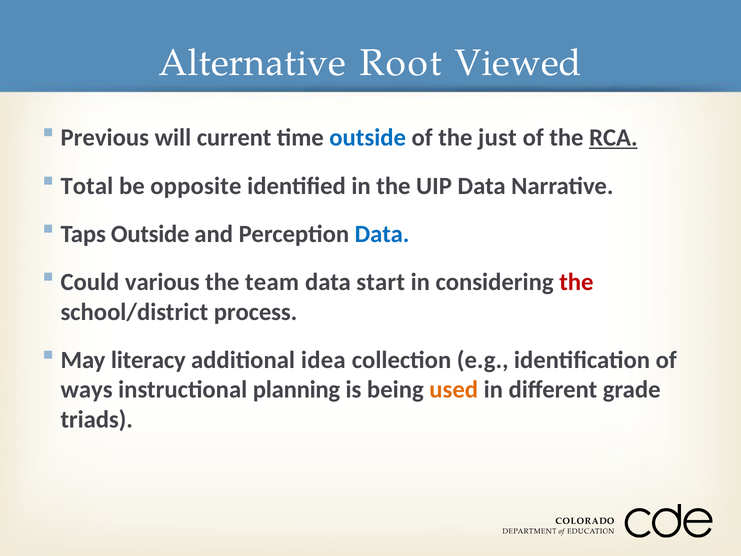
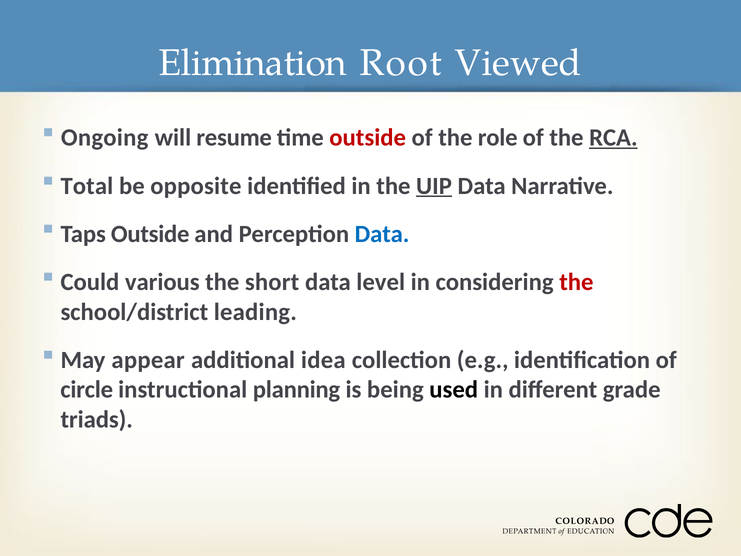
Alternative: Alternative -> Elimination
Previous: Previous -> Ongoing
current: current -> resume
outside at (368, 138) colour: blue -> red
just: just -> role
UIP underline: none -> present
team: team -> short
start: start -> level
process: process -> leading
literacy: literacy -> appear
ways: ways -> circle
used colour: orange -> black
